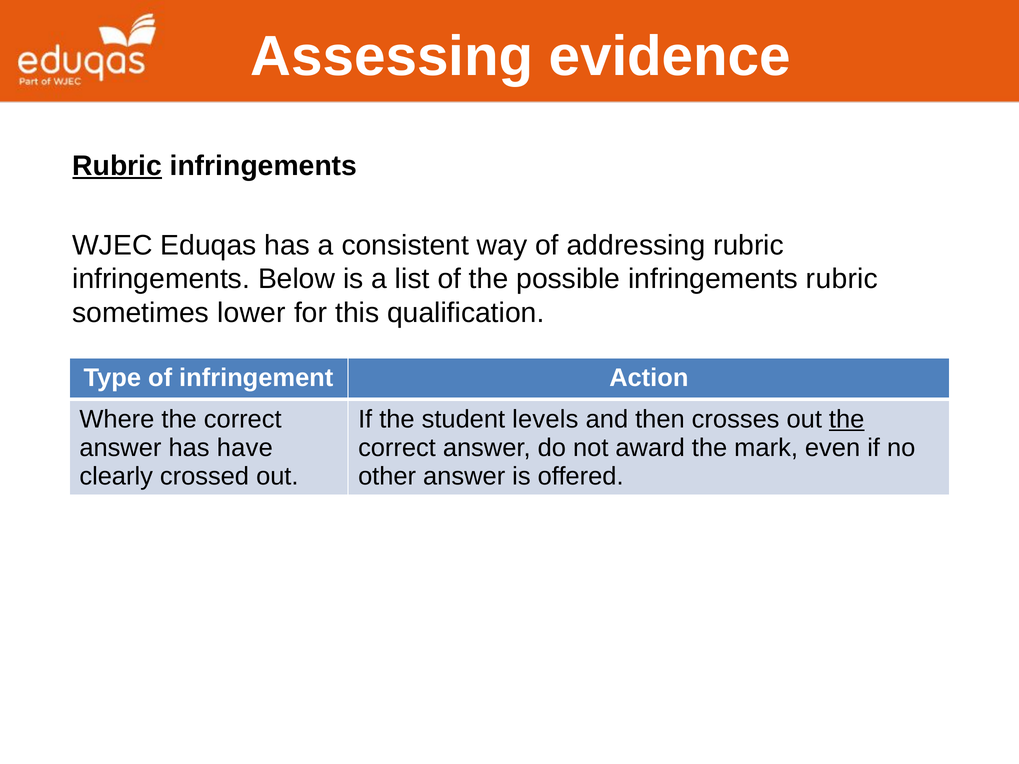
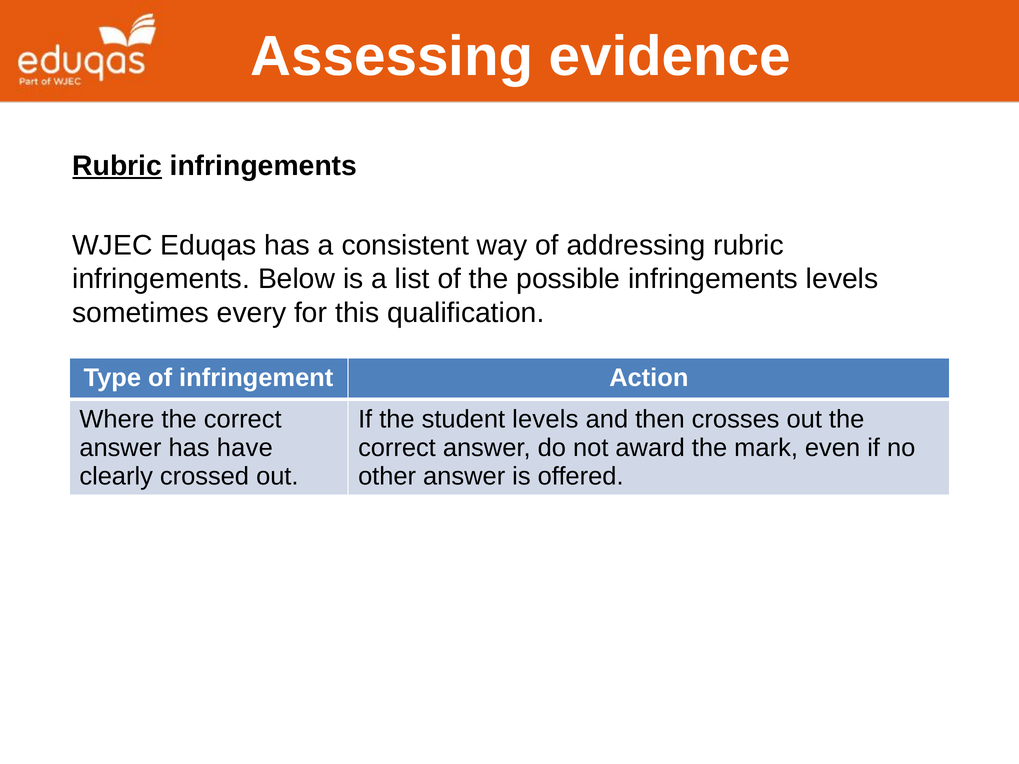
infringements rubric: rubric -> levels
lower: lower -> every
the at (847, 419) underline: present -> none
